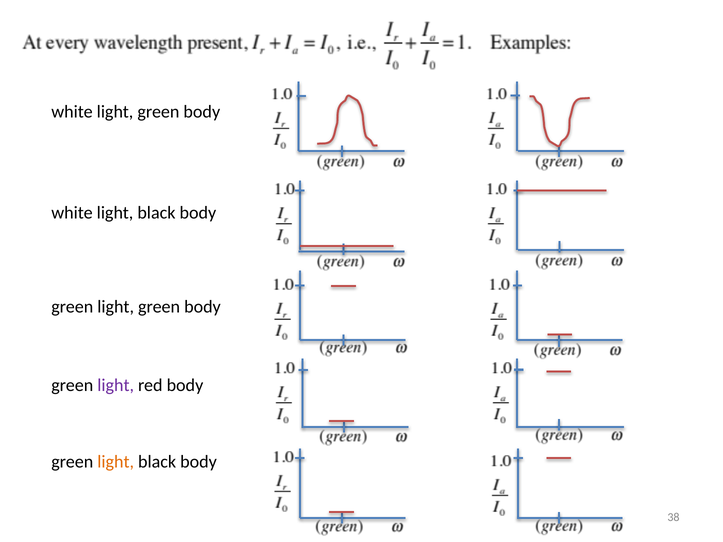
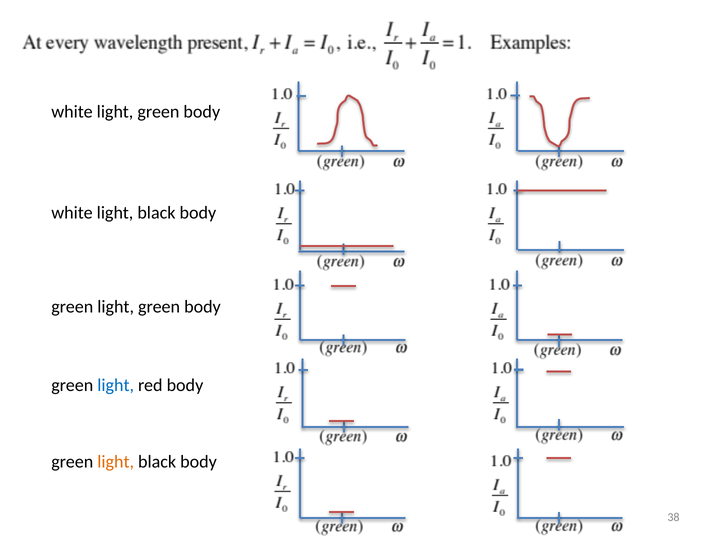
light at (116, 386) colour: purple -> blue
